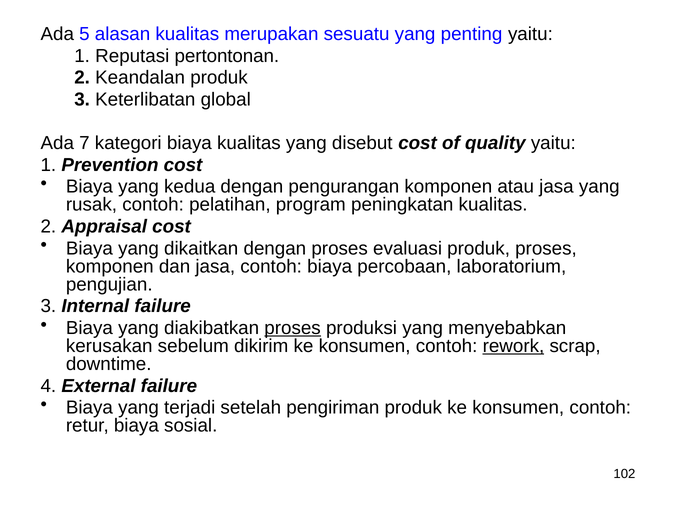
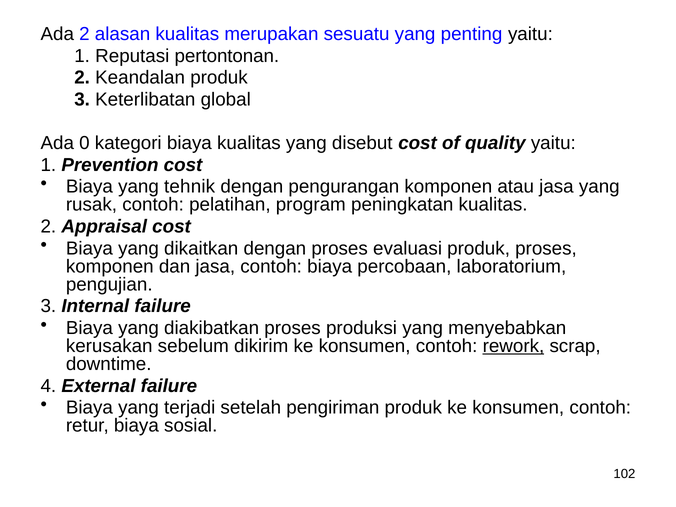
Ada 5: 5 -> 2
7: 7 -> 0
kedua: kedua -> tehnik
proses at (293, 328) underline: present -> none
